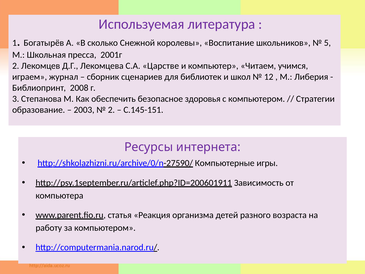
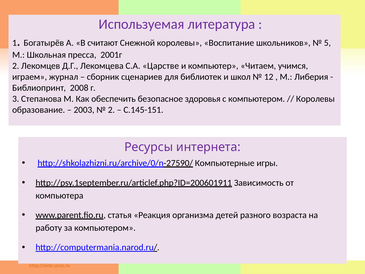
сколько: сколько -> считают
Стратегии at (315, 99): Стратегии -> Королевы
